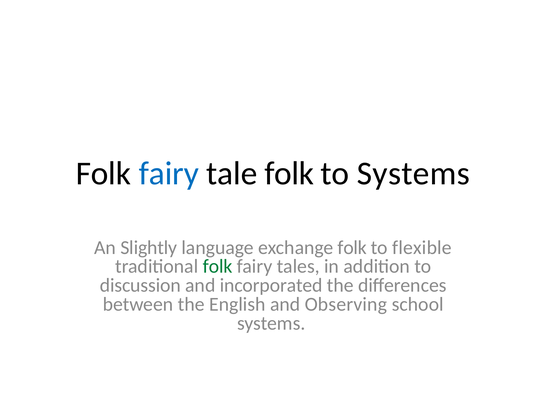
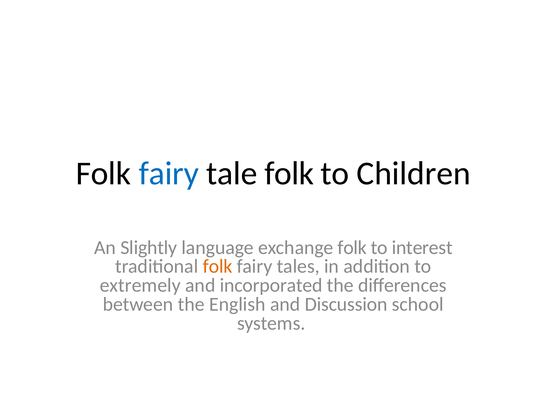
to Systems: Systems -> Children
flexible: flexible -> interest
folk at (218, 267) colour: green -> orange
discussion: discussion -> extremely
Observing: Observing -> Discussion
